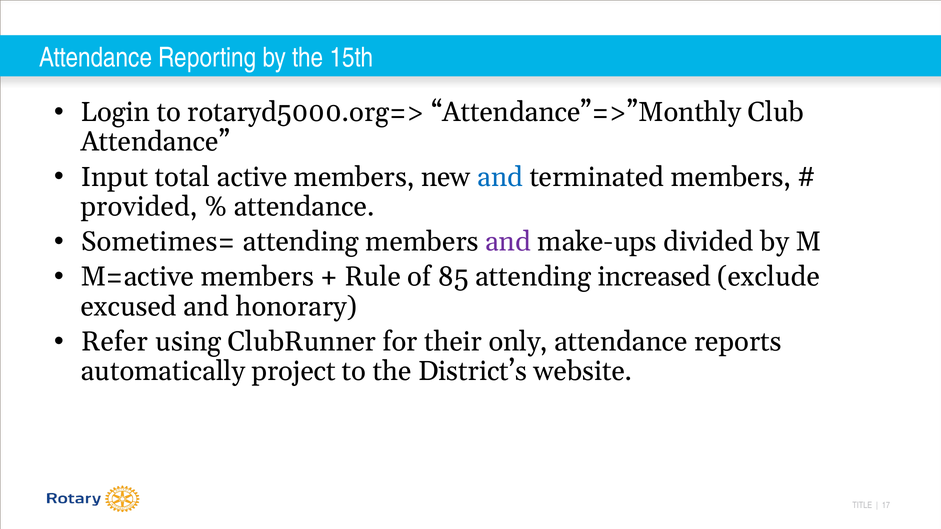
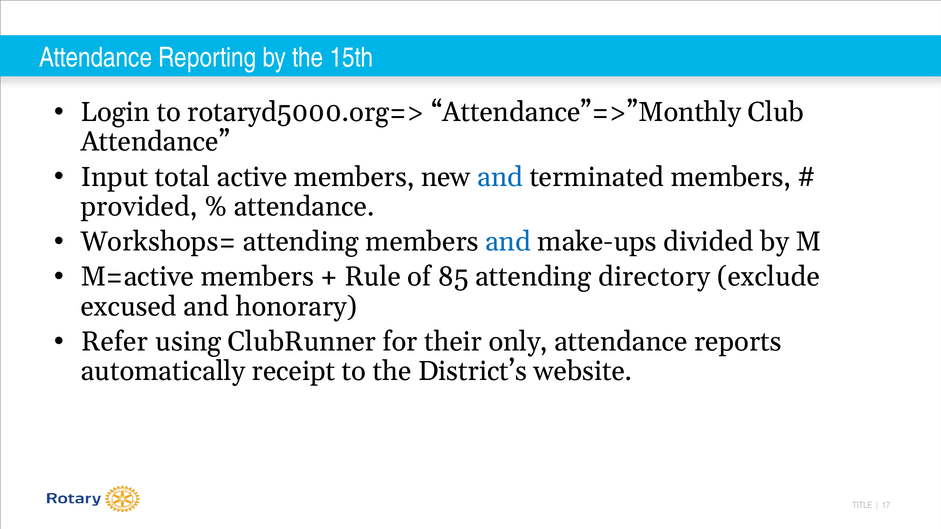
Sometimes=: Sometimes= -> Workshops=
and at (508, 242) colour: purple -> blue
increased: increased -> directory
project: project -> receipt
